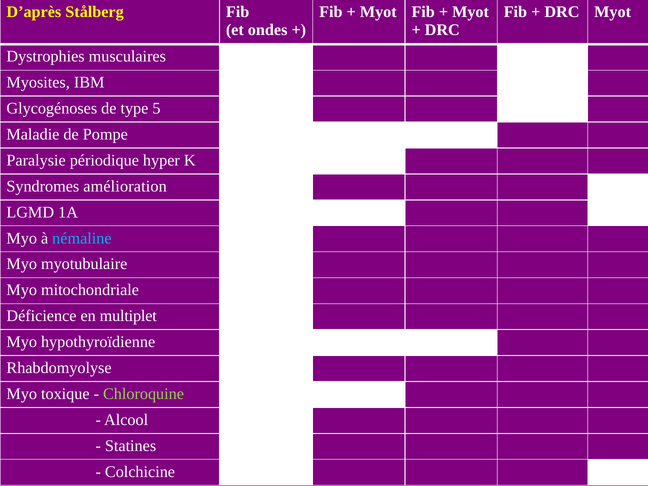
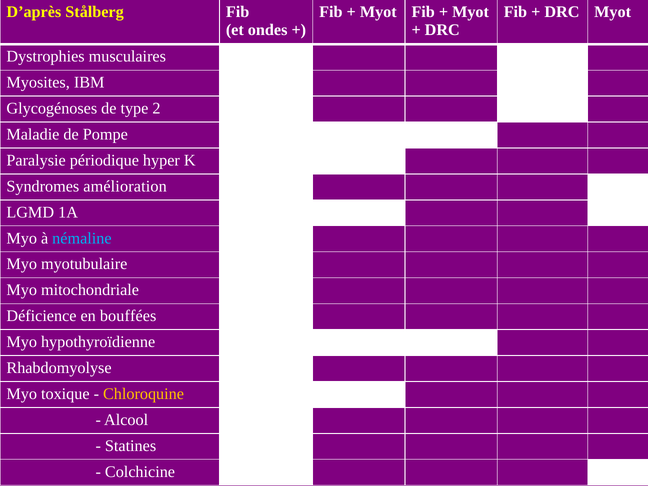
5: 5 -> 2
multiplet: multiplet -> bouffées
Chloroquine colour: light green -> yellow
